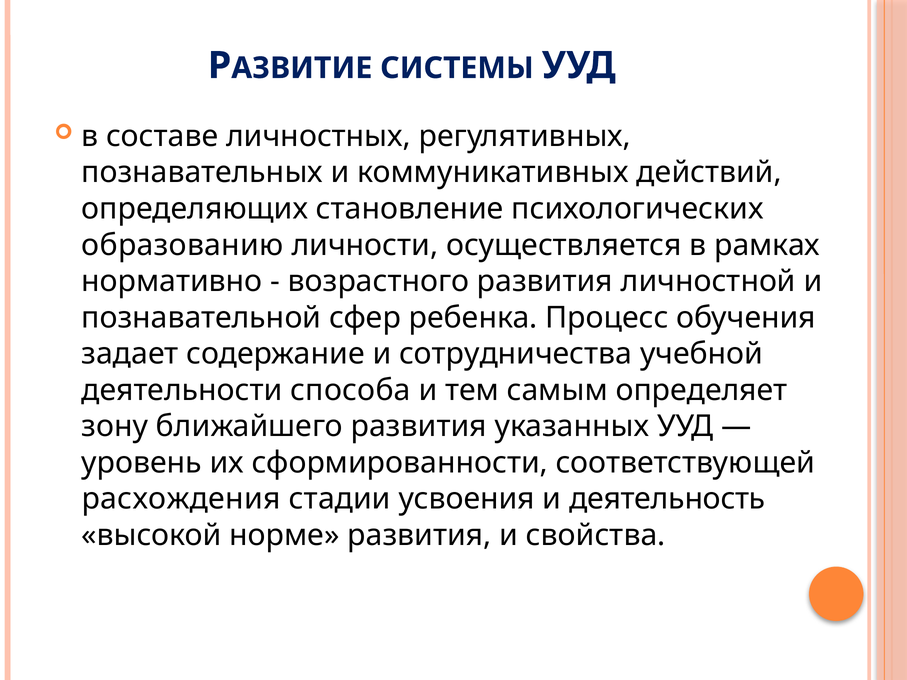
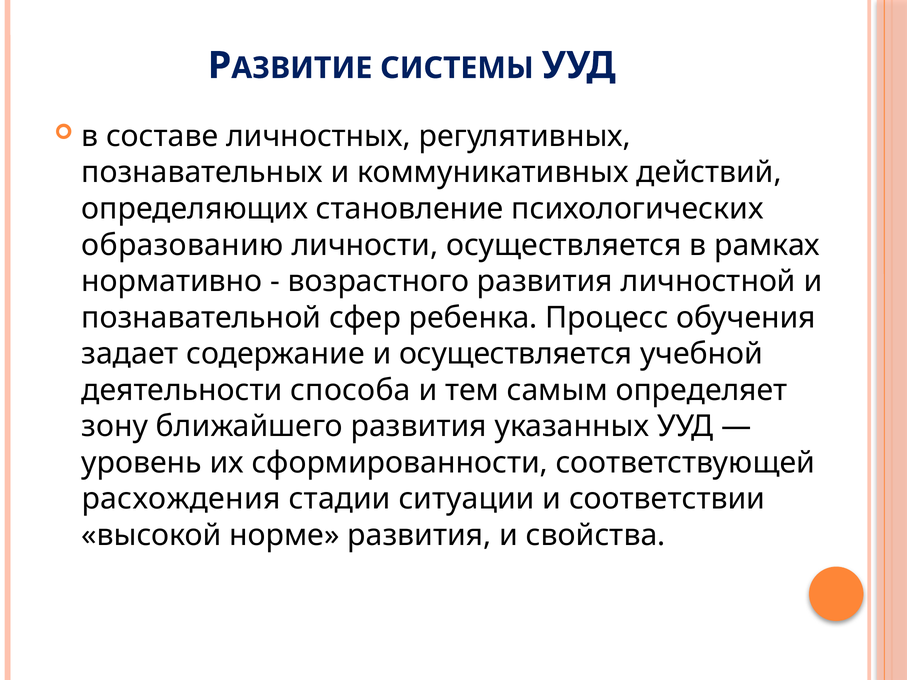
и сотрудничества: сотрудничества -> осуществляется
усвоения: усвоения -> ситуации
деятельность: деятельность -> соответствии
